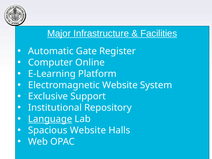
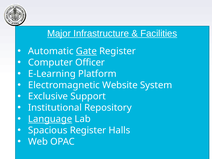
Gate underline: none -> present
Online: Online -> Officer
Spacious Website: Website -> Register
